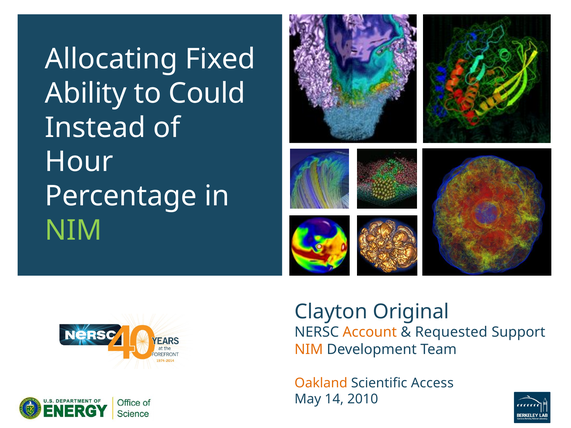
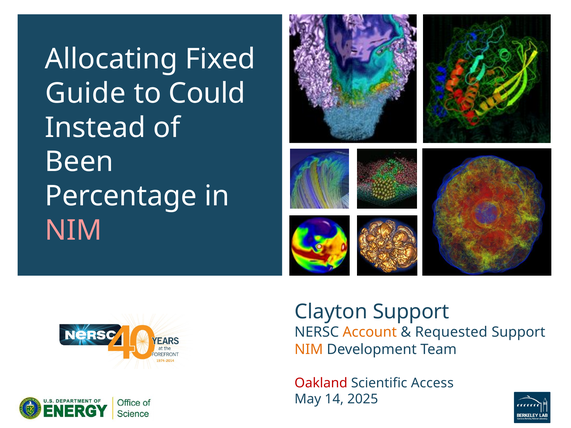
Ability: Ability -> Guide
Hour: Hour -> Been
NIM at (74, 230) colour: light green -> pink
Clayton Original: Original -> Support
Oakland colour: orange -> red
2010: 2010 -> 2025
